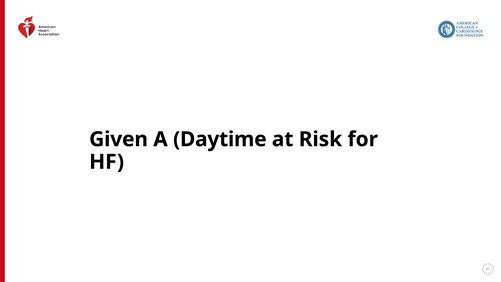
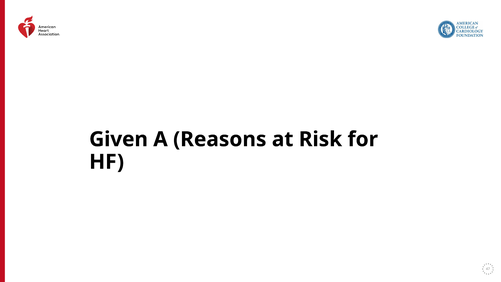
Daytime: Daytime -> Reasons
